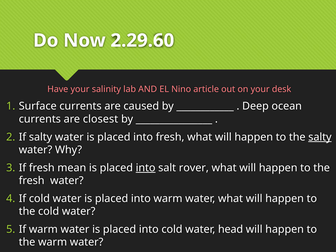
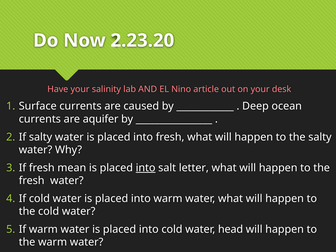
2.29.60: 2.29.60 -> 2.23.20
closest: closest -> aquifer
salty at (320, 137) underline: present -> none
rover: rover -> letter
